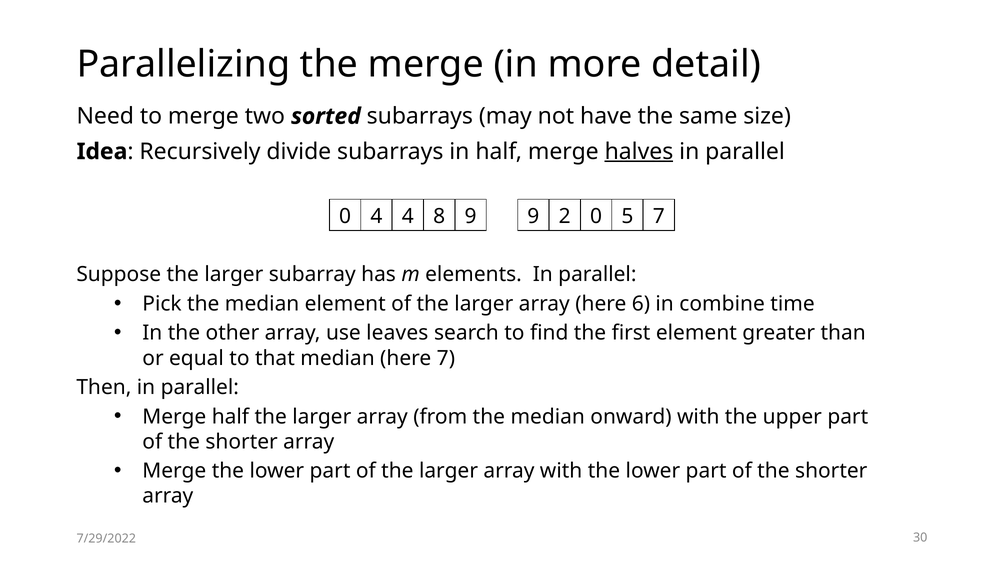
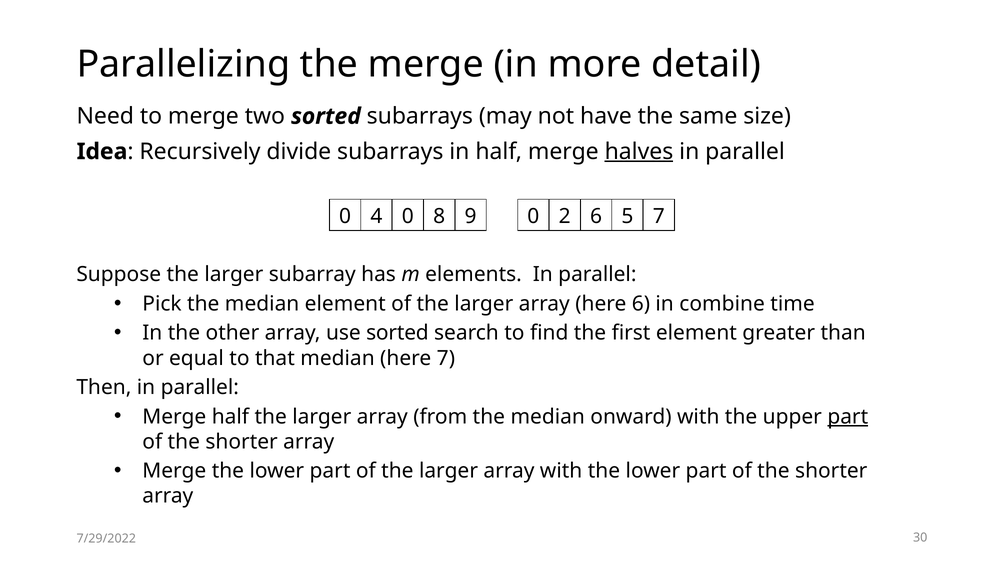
4 4: 4 -> 0
9 9: 9 -> 0
2 0: 0 -> 6
use leaves: leaves -> sorted
part at (848, 417) underline: none -> present
